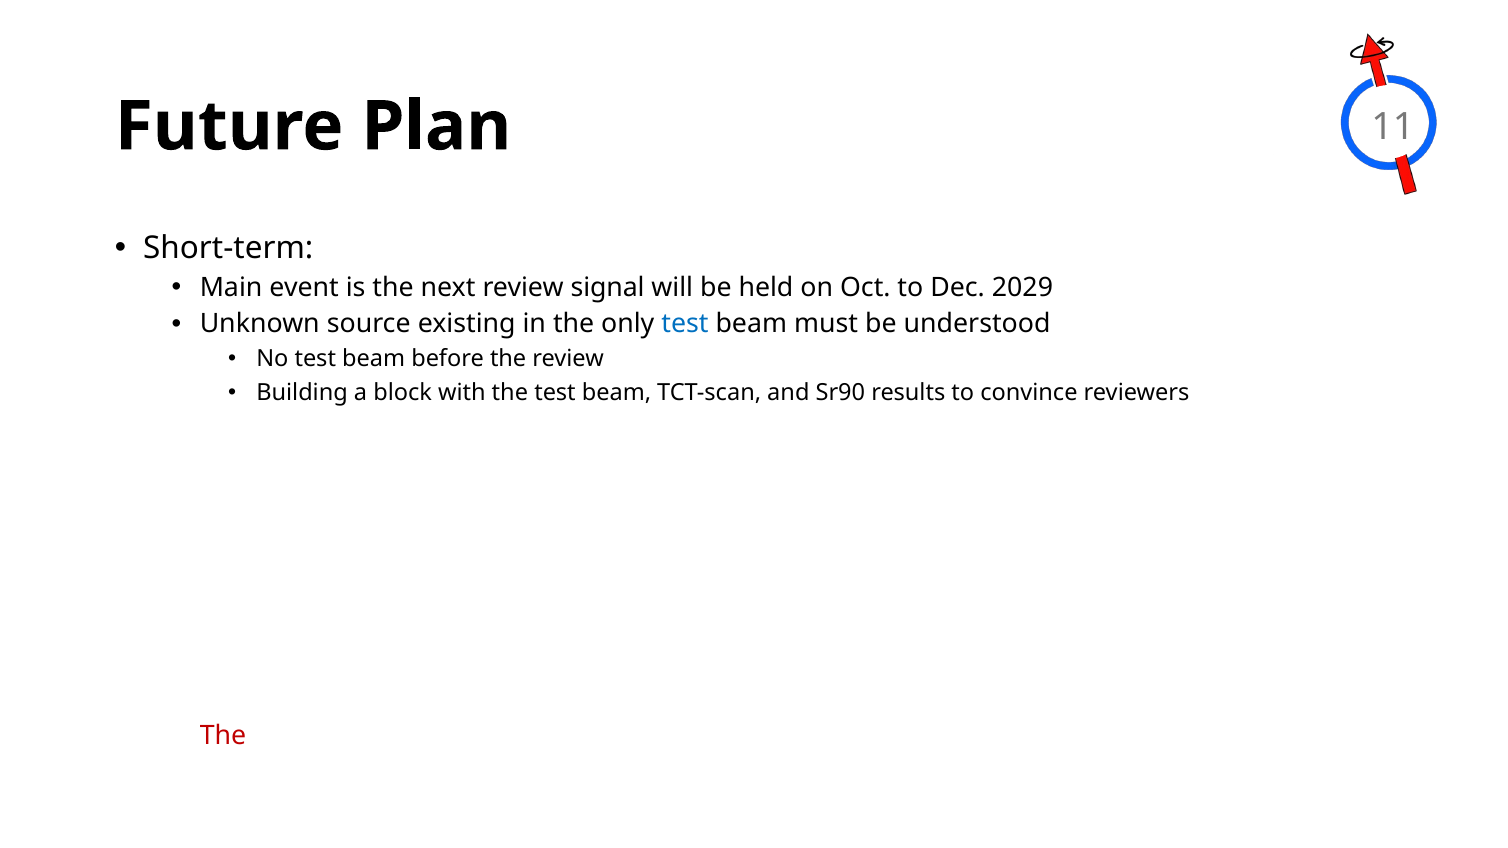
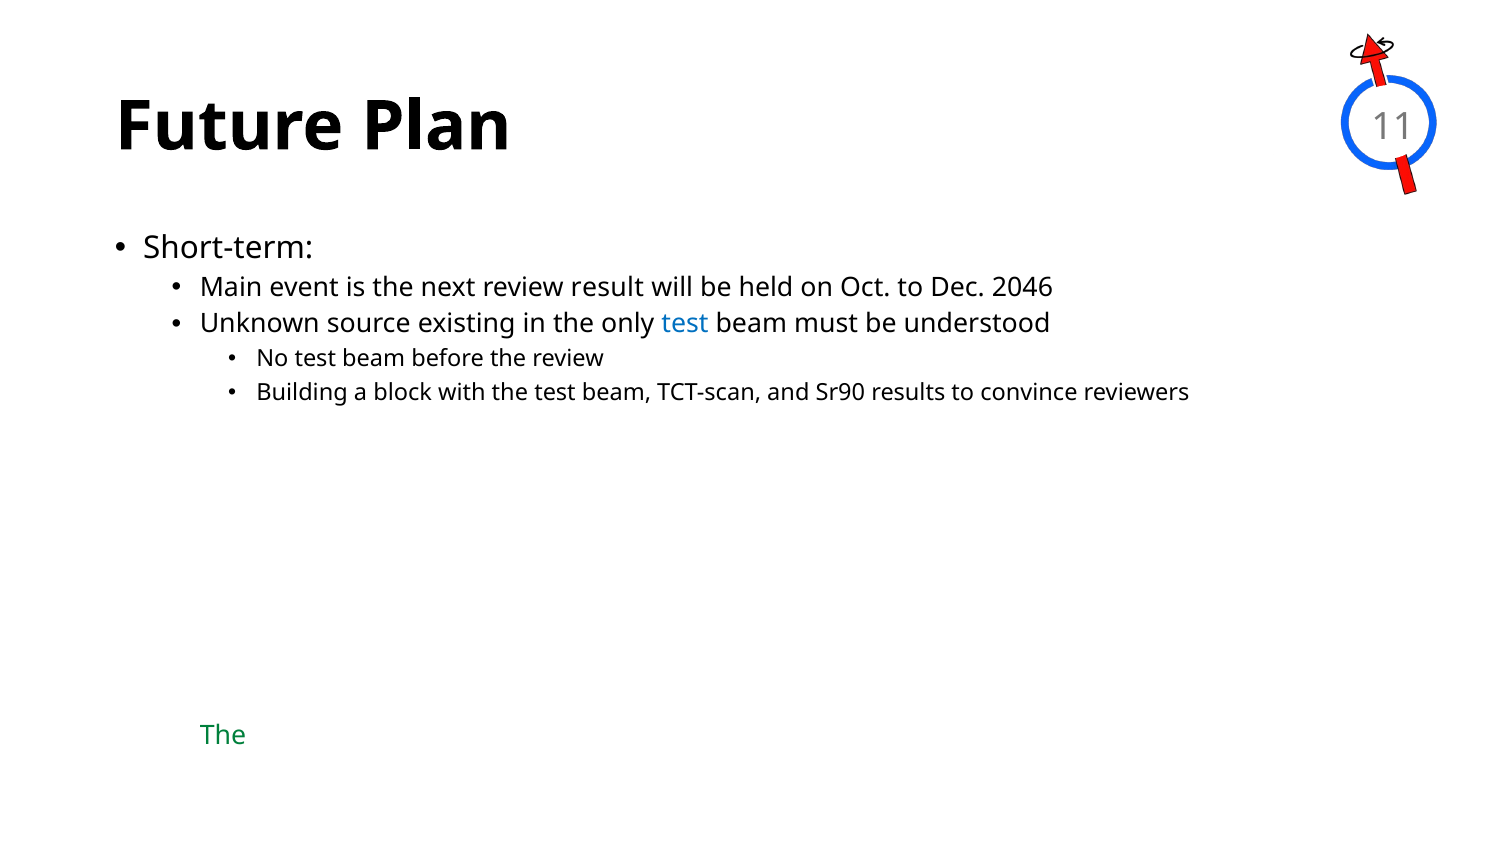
signal: signal -> result
2029: 2029 -> 2046
The at (223, 736) colour: red -> green
